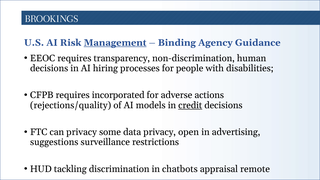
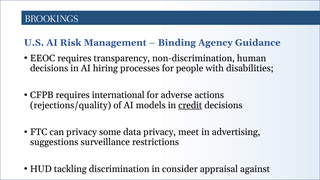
Management underline: present -> none
incorporated: incorporated -> international
open: open -> meet
chatbots: chatbots -> consider
remote: remote -> against
